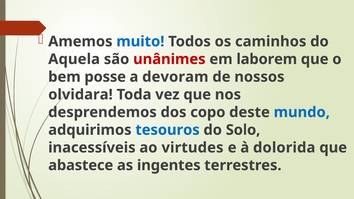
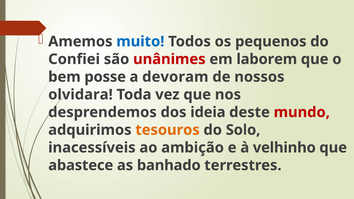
caminhos: caminhos -> pequenos
Aquela: Aquela -> Confiei
copo: copo -> ideia
mundo colour: blue -> red
tesouros colour: blue -> orange
virtudes: virtudes -> ambição
dolorida: dolorida -> velhinho
ingentes: ingentes -> banhado
